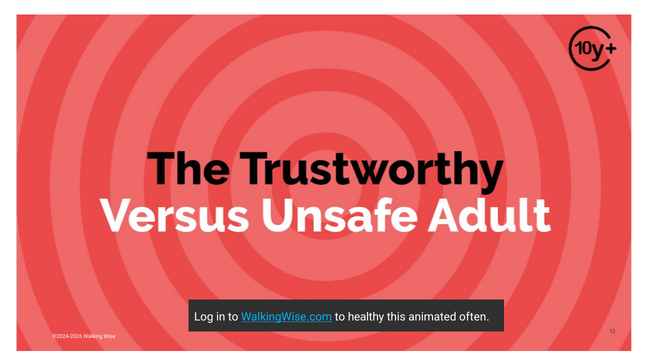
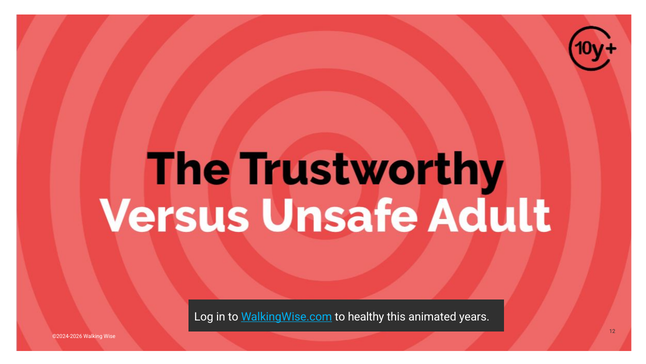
often: often -> years
